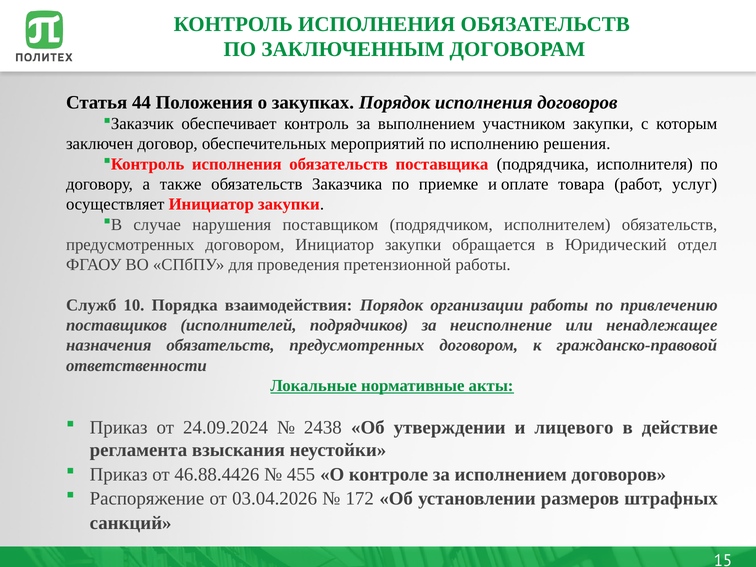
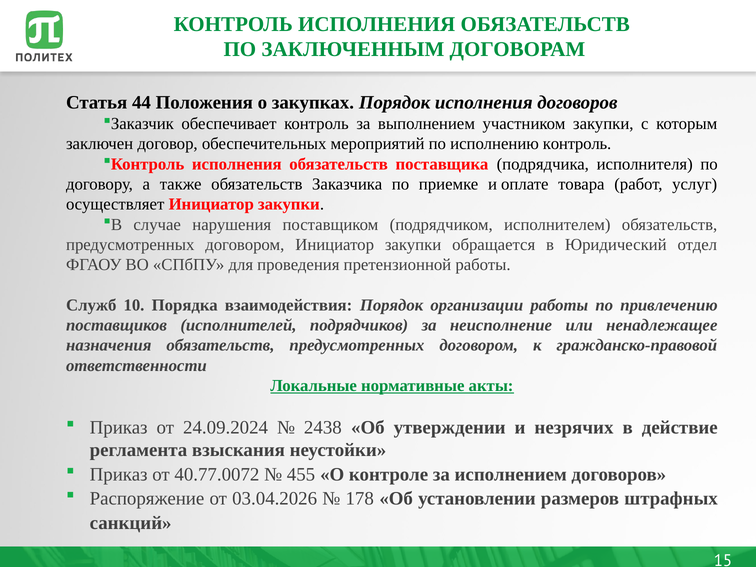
исполнению решения: решения -> контроль
лицевого: лицевого -> незрячих
46.88.4426: 46.88.4426 -> 40.77.0072
172: 172 -> 178
